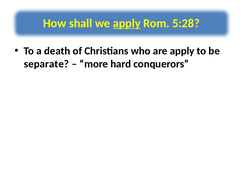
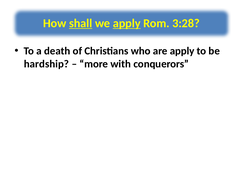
shall underline: none -> present
5:28: 5:28 -> 3:28
separate: separate -> hardship
hard: hard -> with
